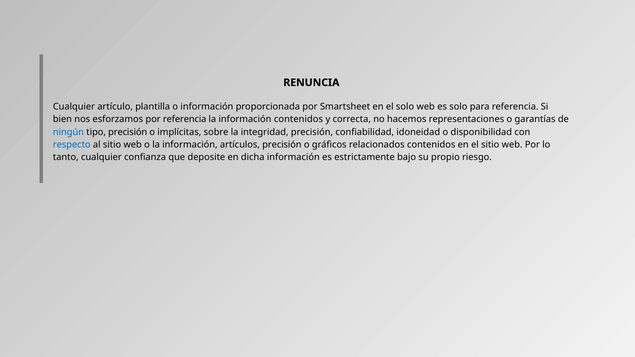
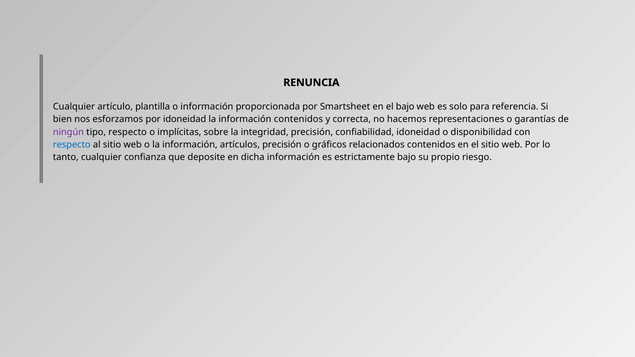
el solo: solo -> bajo
por referencia: referencia -> idoneidad
ningún colour: blue -> purple
tipo precisión: precisión -> respecto
